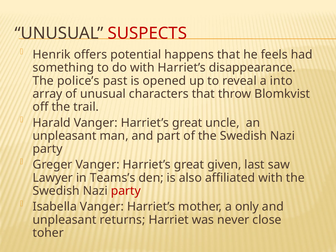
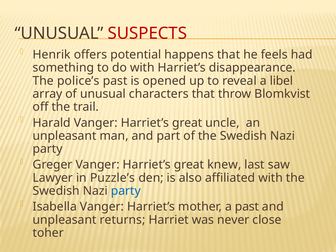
into: into -> libel
given: given -> knew
Teams’s: Teams’s -> Puzzle’s
party at (126, 191) colour: red -> blue
a only: only -> past
